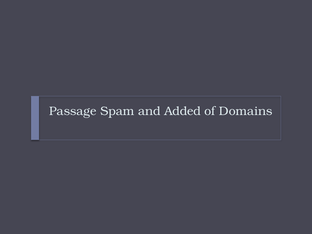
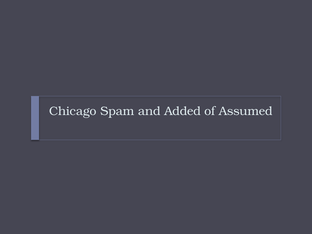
Passage: Passage -> Chicago
Domains: Domains -> Assumed
